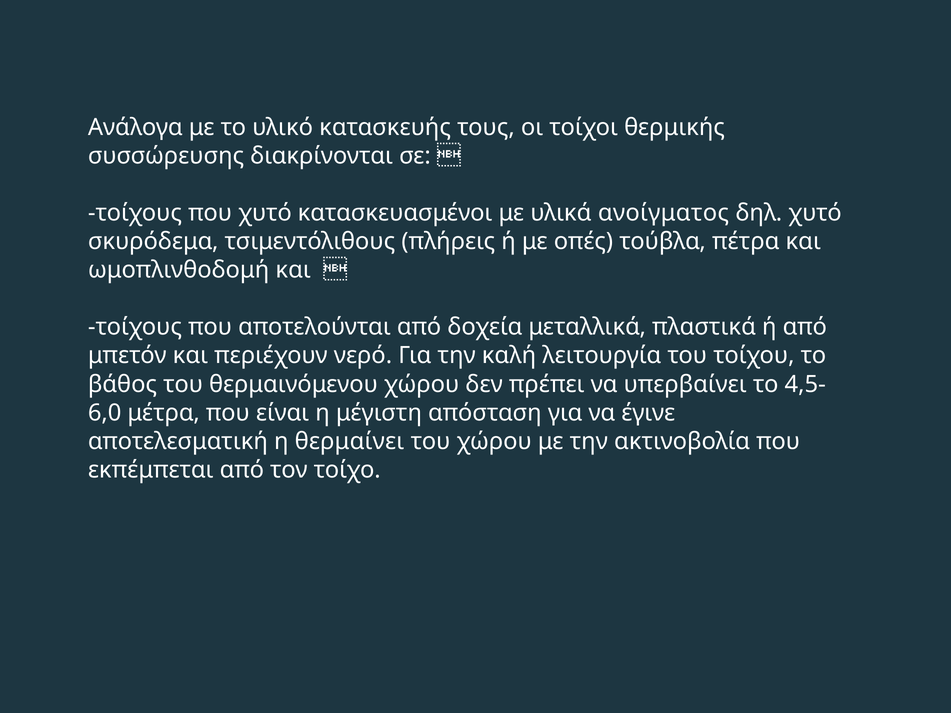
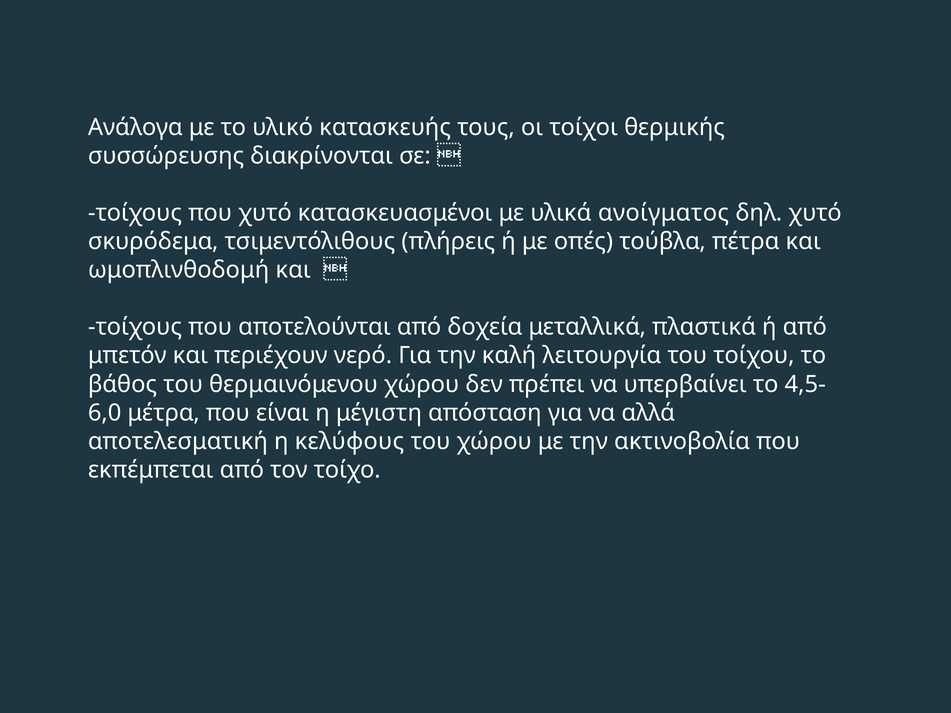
έγινε: έγινε -> αλλά
θερμαίνει: θερμαίνει -> κελύφους
